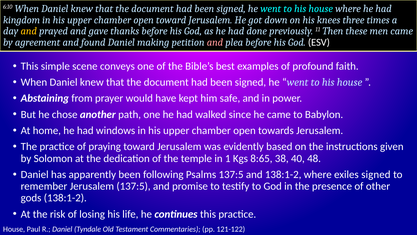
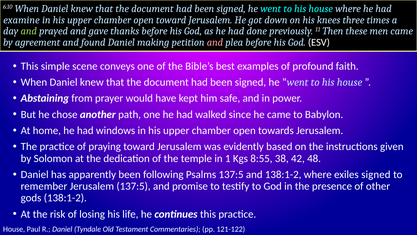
kingdom: kingdom -> examine
and at (29, 31) colour: yellow -> light green
8:65: 8:65 -> 8:55
40: 40 -> 42
